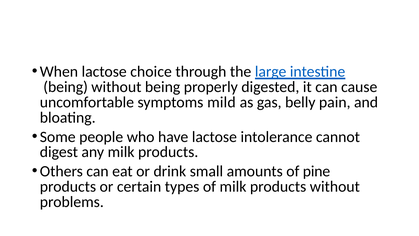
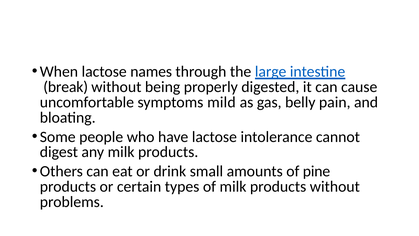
choice: choice -> names
being at (66, 87): being -> break
